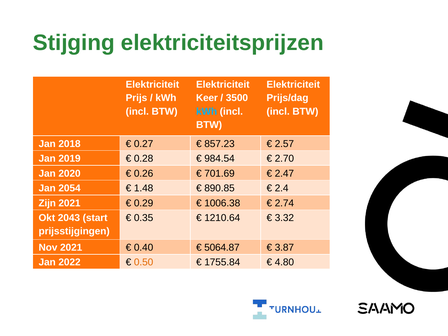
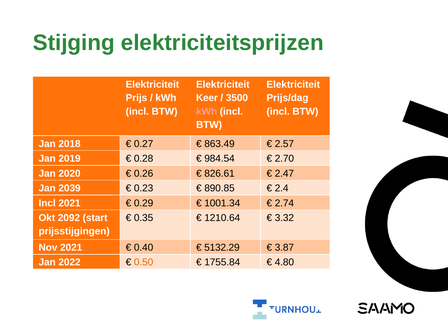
kWh at (207, 111) colour: light blue -> pink
857.23: 857.23 -> 863.49
701.69: 701.69 -> 826.61
2054: 2054 -> 2039
1.48: 1.48 -> 0.23
Zijn at (47, 203): Zijn -> Incl
1006.38: 1006.38 -> 1001.34
2043: 2043 -> 2092
5064.87: 5064.87 -> 5132.29
